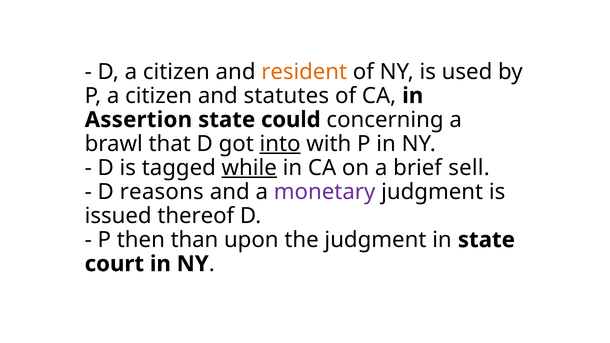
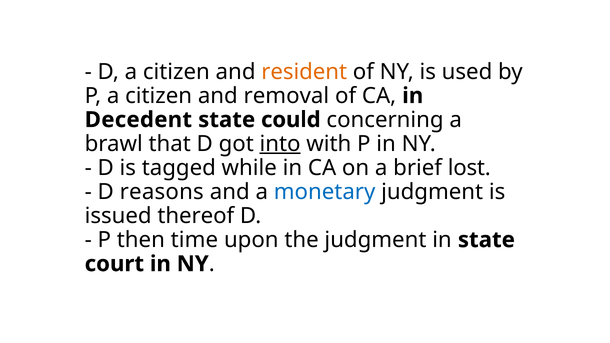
statutes: statutes -> removal
Assertion: Assertion -> Decedent
while underline: present -> none
sell: sell -> lost
monetary colour: purple -> blue
than: than -> time
